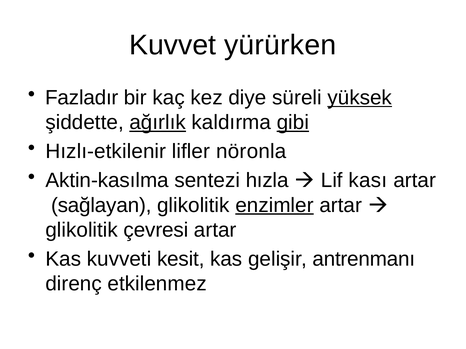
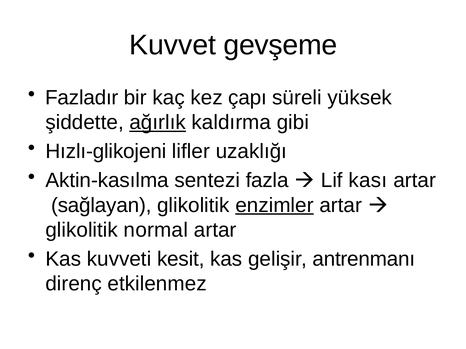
yürürken: yürürken -> gevşeme
diye: diye -> çapı
yüksek underline: present -> none
gibi underline: present -> none
Hızlı-etkilenir: Hızlı-etkilenir -> Hızlı-glikojeni
nöronla: nöronla -> uzaklığı
hızla: hızla -> fazla
çevresi: çevresi -> normal
